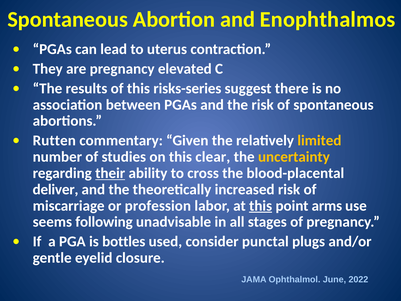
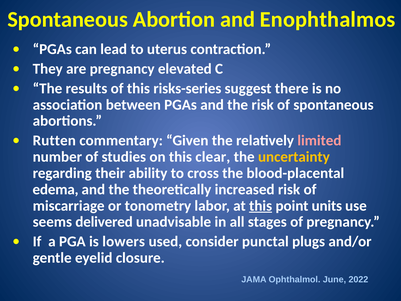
limited colour: yellow -> pink
their underline: present -> none
deliver: deliver -> edema
profession: profession -> tonometry
arms: arms -> units
following: following -> delivered
bottles: bottles -> lowers
